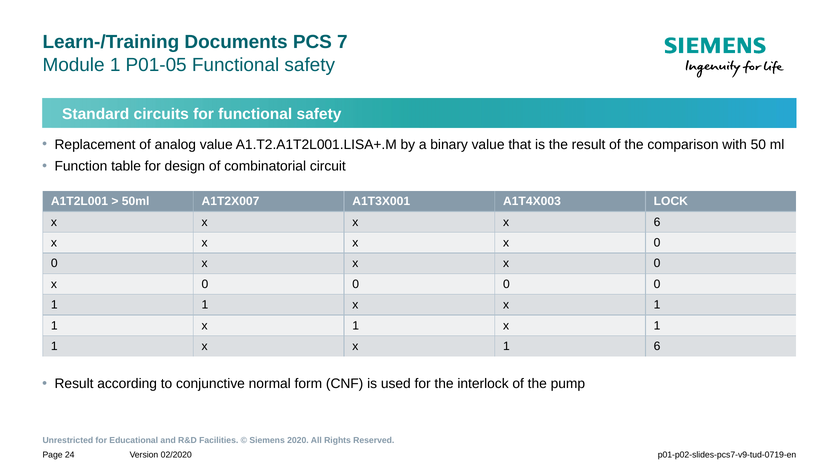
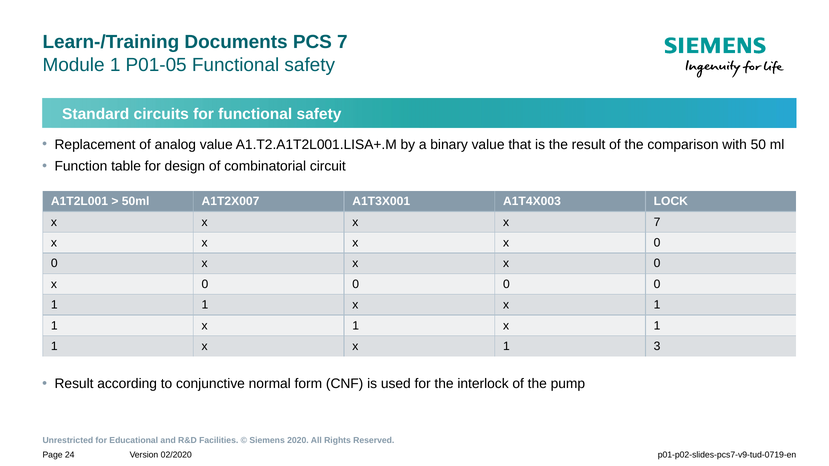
x 6: 6 -> 7
1 6: 6 -> 3
